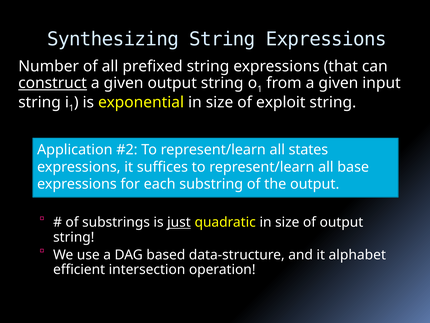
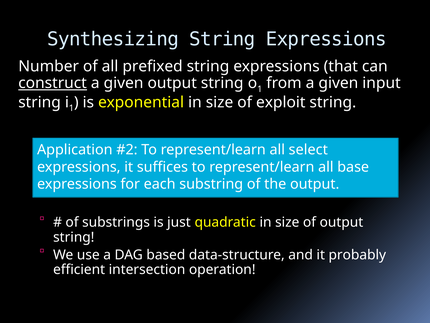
states: states -> select
just underline: present -> none
alphabet: alphabet -> probably
